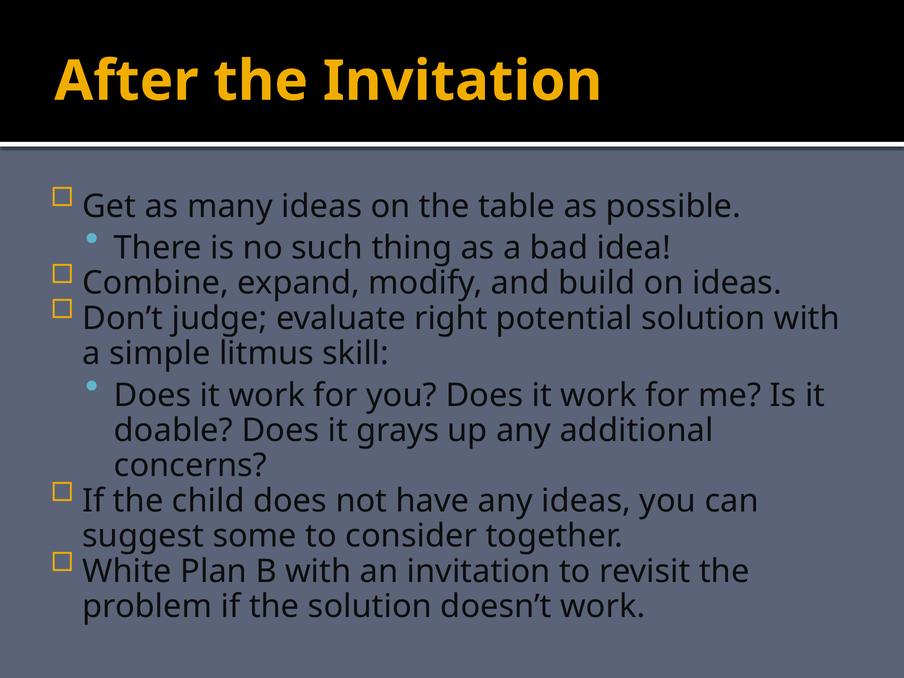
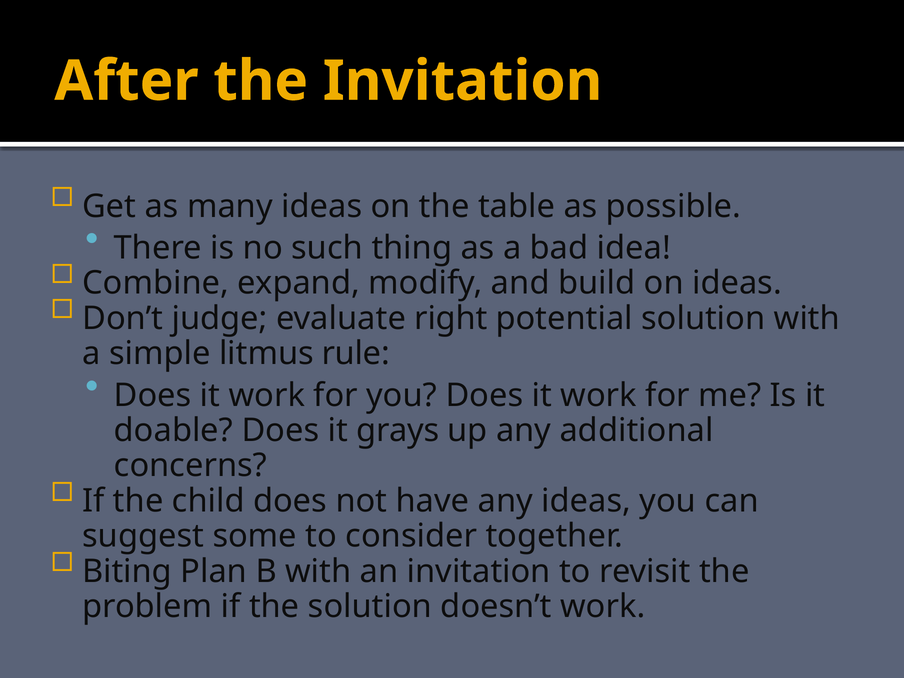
skill: skill -> rule
White: White -> Biting
